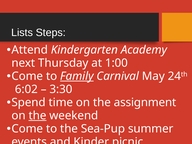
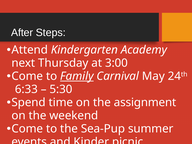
Lists: Lists -> After
1:00: 1:00 -> 3:00
6:02: 6:02 -> 6:33
3:30: 3:30 -> 5:30
the at (37, 116) underline: present -> none
